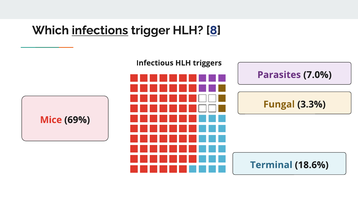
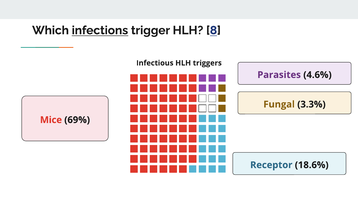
7.0%: 7.0% -> 4.6%
Terminal: Terminal -> Receptor
